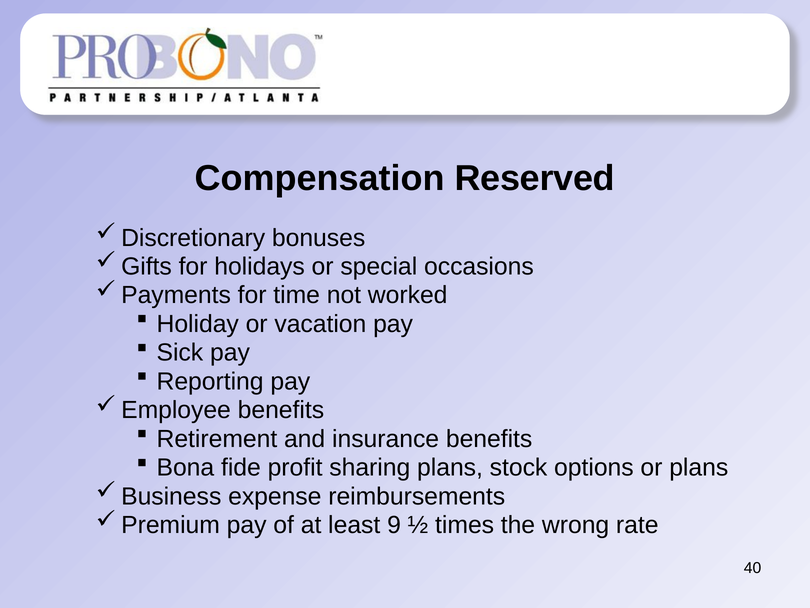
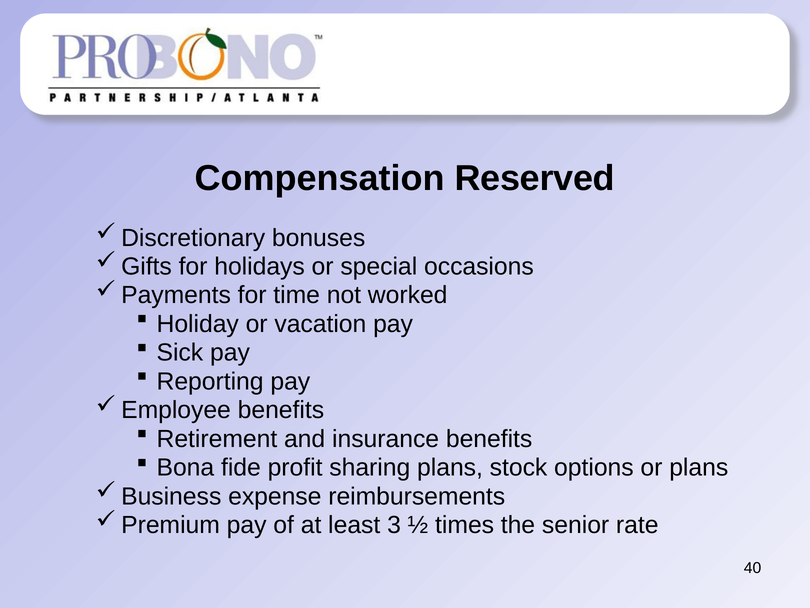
9: 9 -> 3
wrong: wrong -> senior
